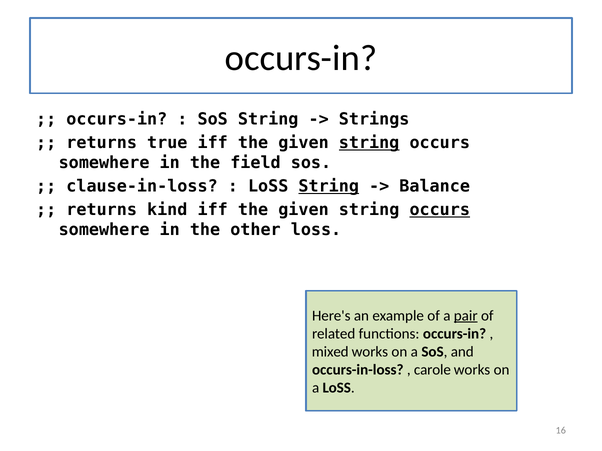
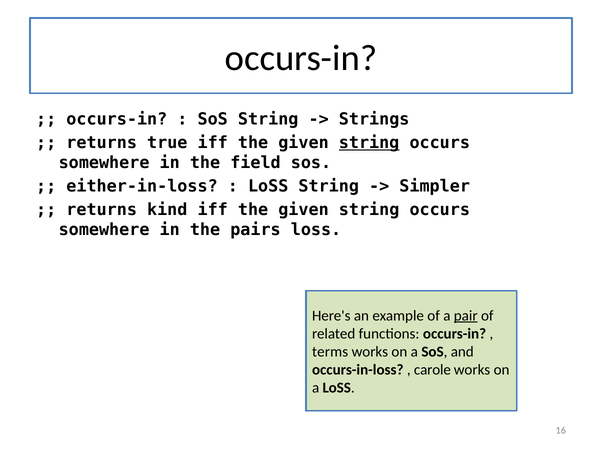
clause-in-loss: clause-in-loss -> either-in-loss
String at (329, 187) underline: present -> none
Balance: Balance -> Simpler
occurs at (440, 210) underline: present -> none
other: other -> pairs
mixed: mixed -> terms
